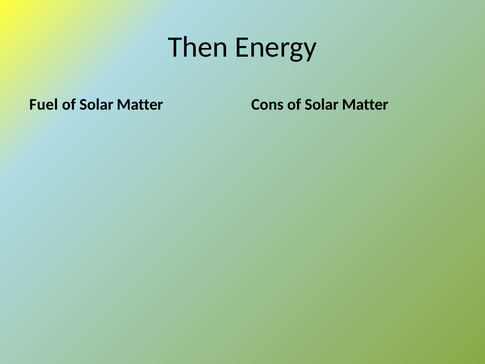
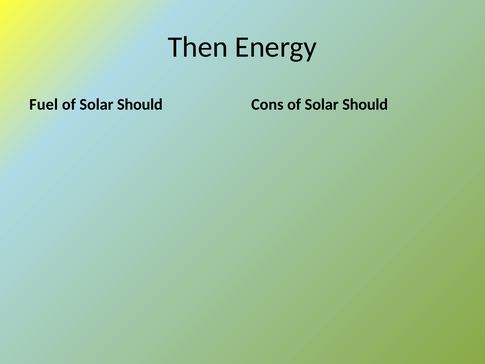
Matter at (140, 104): Matter -> Should
Cons of Solar Matter: Matter -> Should
